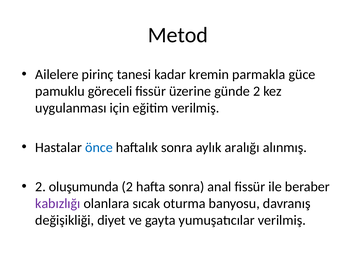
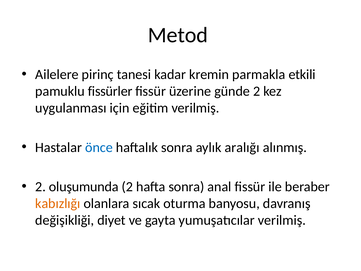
güce: güce -> etkili
göreceli: göreceli -> fissürler
kabızlığı colour: purple -> orange
